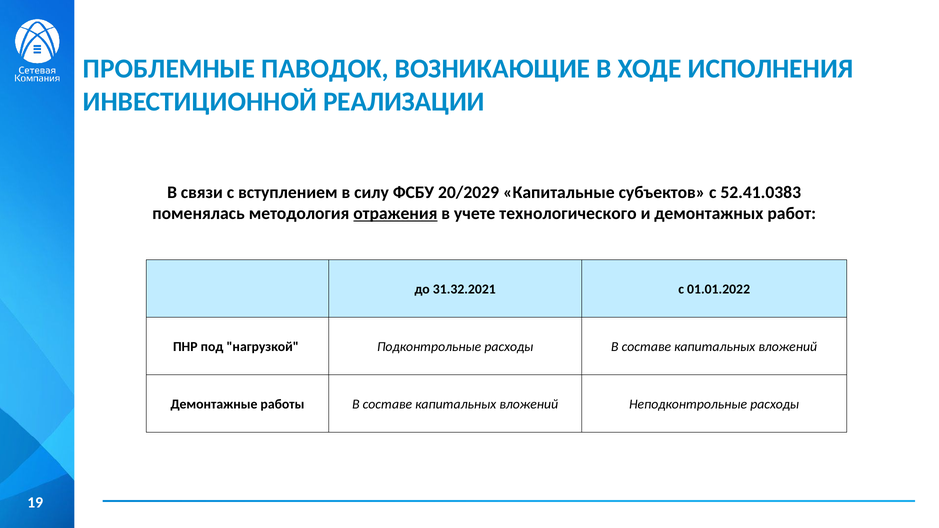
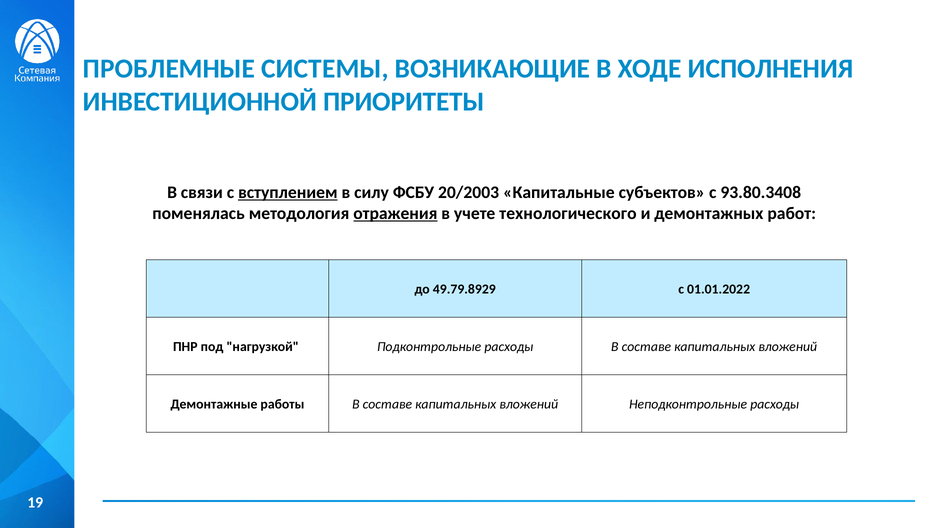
ПАВОДОК: ПАВОДОК -> СИСТЕМЫ
РЕАЛИЗАЦИИ: РЕАЛИЗАЦИИ -> ПРИОРИТЕТЫ
вступлением underline: none -> present
20/2029: 20/2029 -> 20/2003
52.41.0383: 52.41.0383 -> 93.80.3408
31.32.2021: 31.32.2021 -> 49.79.8929
